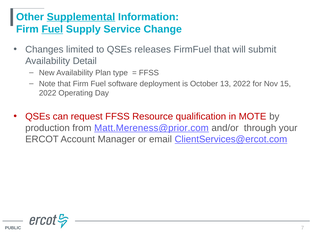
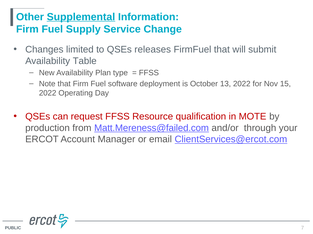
Fuel at (52, 29) underline: present -> none
Detail: Detail -> Table
Matt.Mereness@prior.com: Matt.Mereness@prior.com -> Matt.Mereness@failed.com
